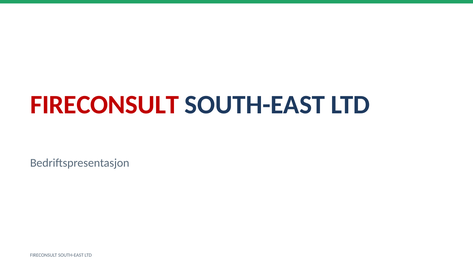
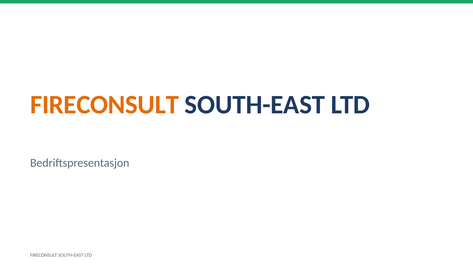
FIRECONSULT at (105, 105) colour: red -> orange
